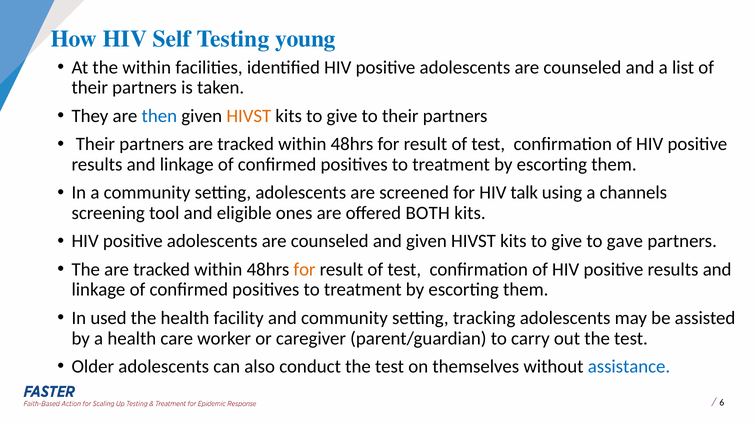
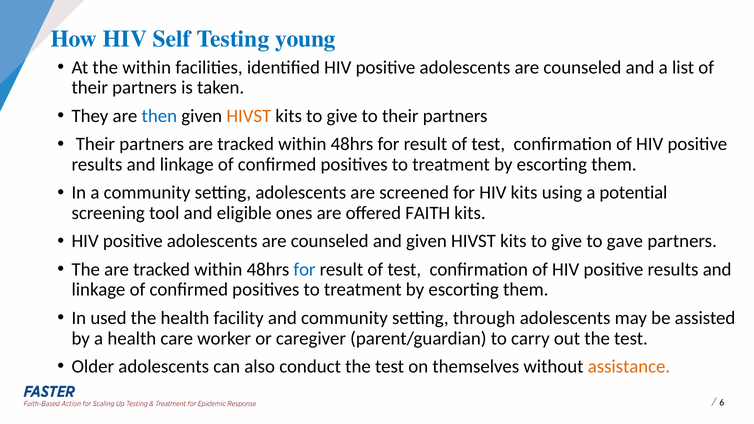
HIV talk: talk -> kits
channels: channels -> potential
BOTH: BOTH -> FAITH
for at (305, 270) colour: orange -> blue
tracking: tracking -> through
assistance colour: blue -> orange
